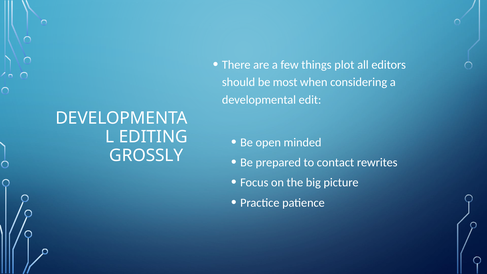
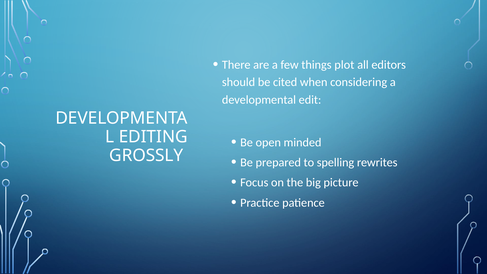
most: most -> cited
contact: contact -> spelling
